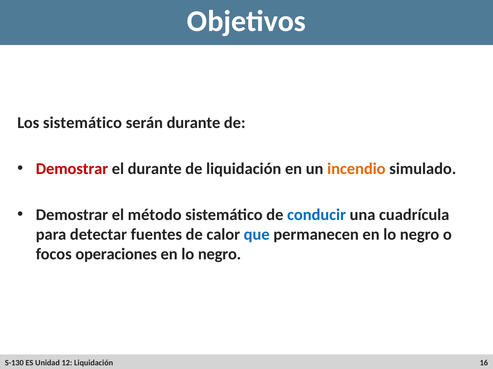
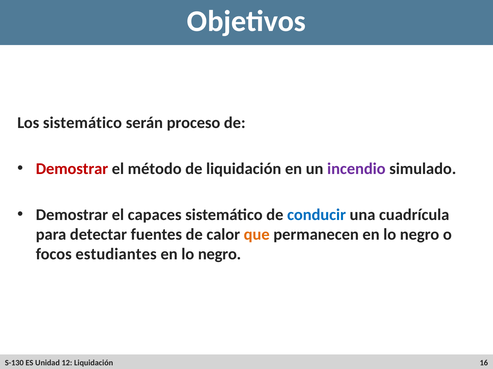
serán durante: durante -> proceso
el durante: durante -> método
incendio colour: orange -> purple
método: método -> capaces
que colour: blue -> orange
operaciones: operaciones -> estudiantes
